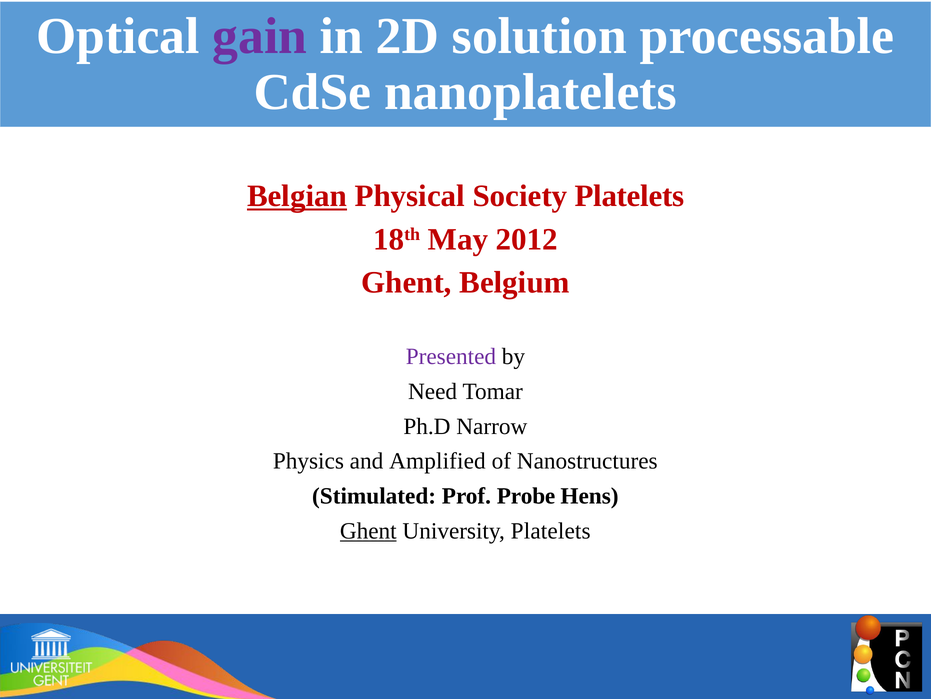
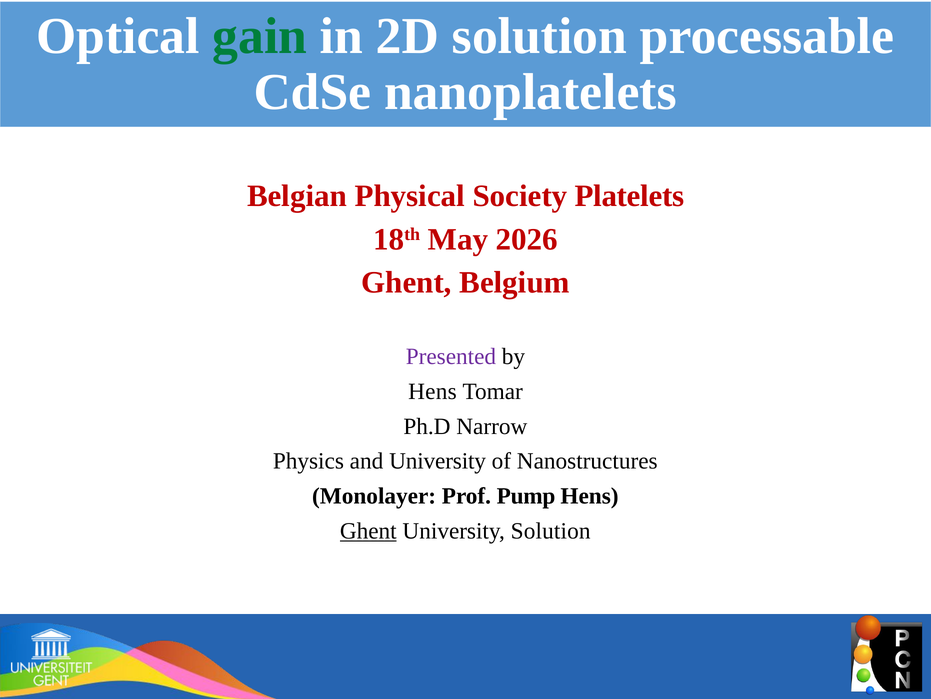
gain colour: purple -> green
Belgian underline: present -> none
2012: 2012 -> 2026
Need at (433, 391): Need -> Hens
and Amplified: Amplified -> University
Stimulated: Stimulated -> Monolayer
Probe: Probe -> Pump
University Platelets: Platelets -> Solution
